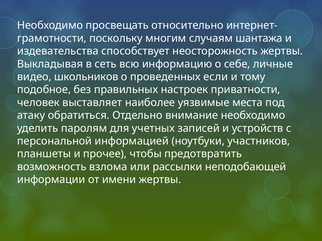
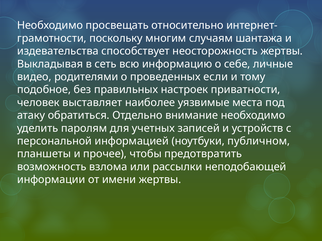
школьников: школьников -> родителями
участников: участников -> публичном
